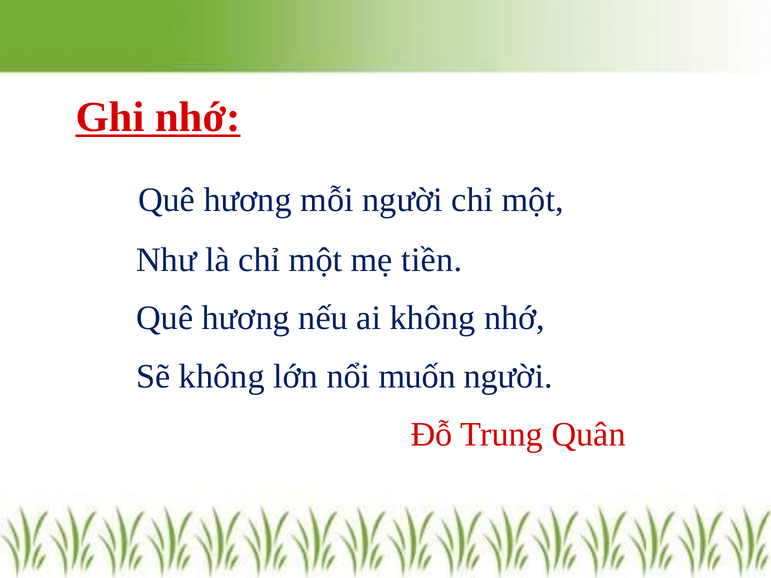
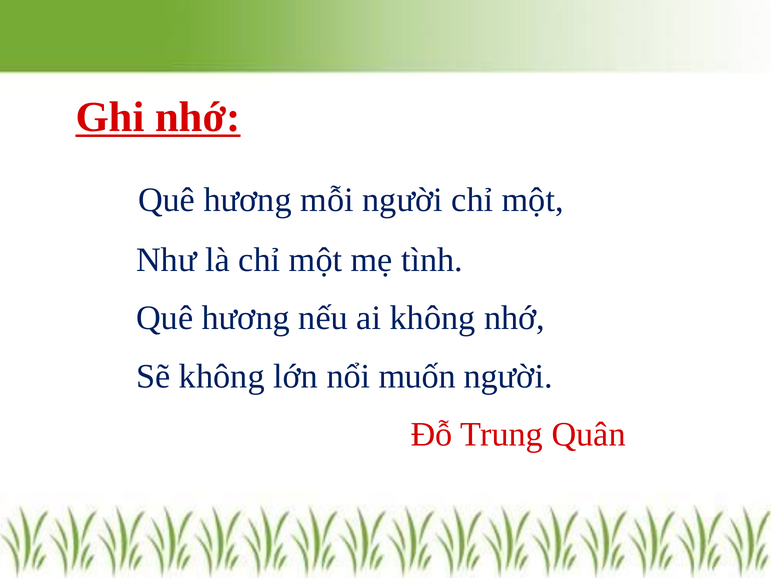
tiền: tiền -> tình
